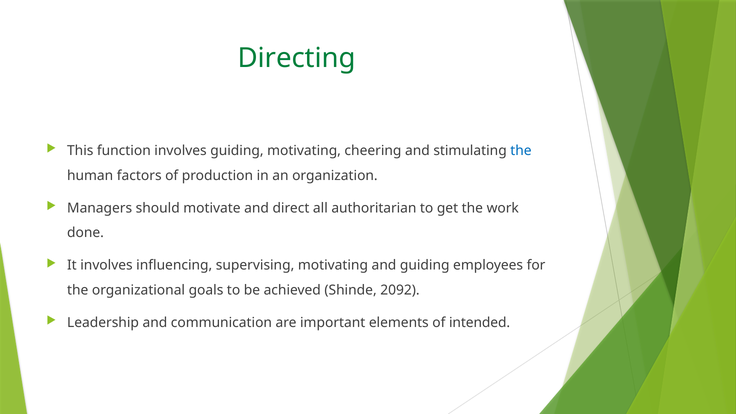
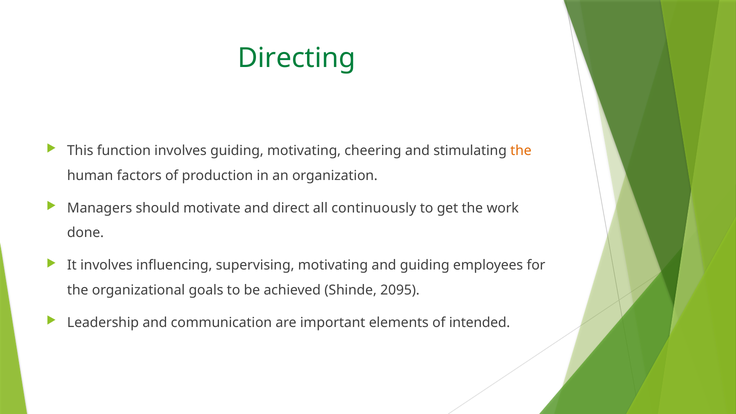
the at (521, 151) colour: blue -> orange
authoritarian: authoritarian -> continuously
2092: 2092 -> 2095
